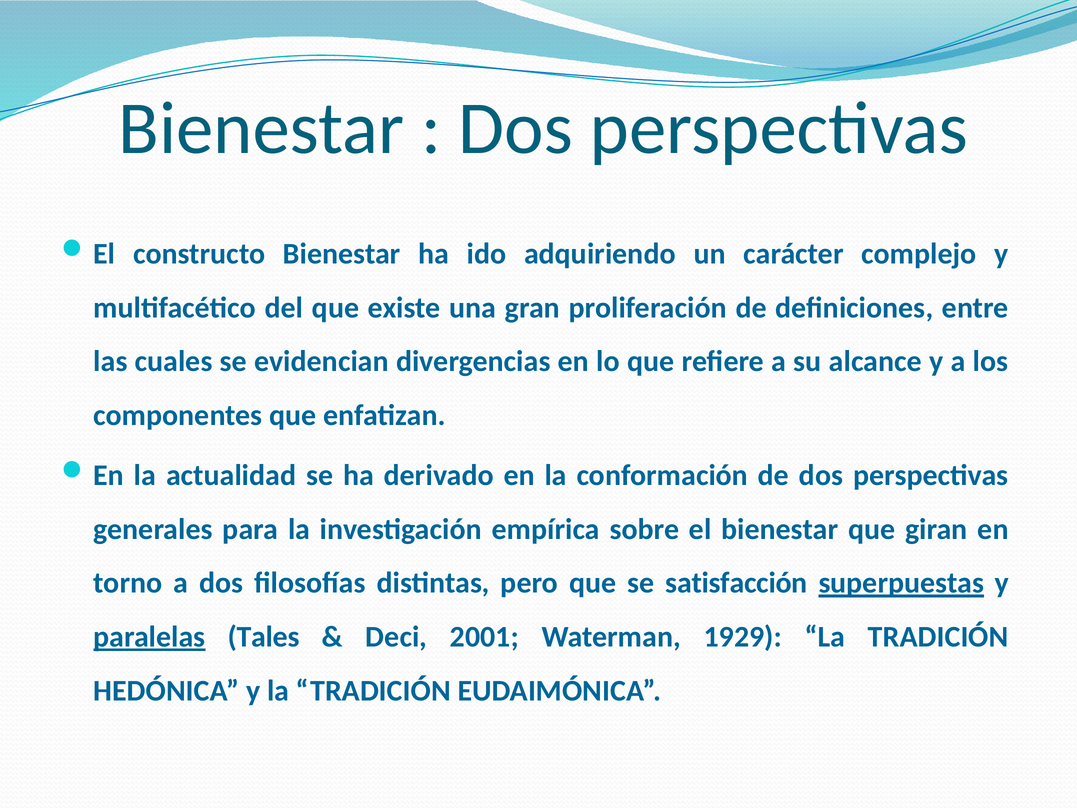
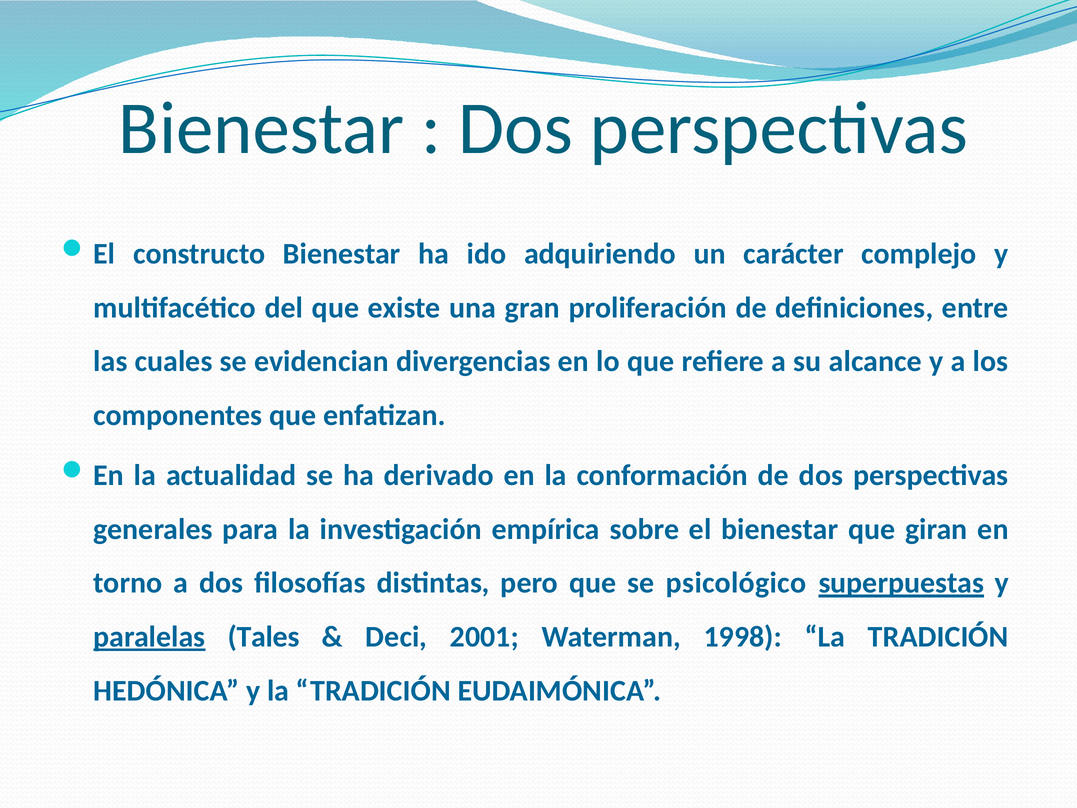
satisfacción: satisfacción -> psicológico
1929: 1929 -> 1998
